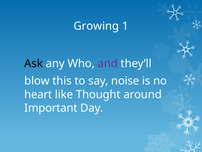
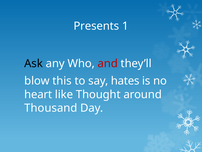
Growing: Growing -> Presents
and colour: purple -> red
noise: noise -> hates
Important: Important -> Thousand
